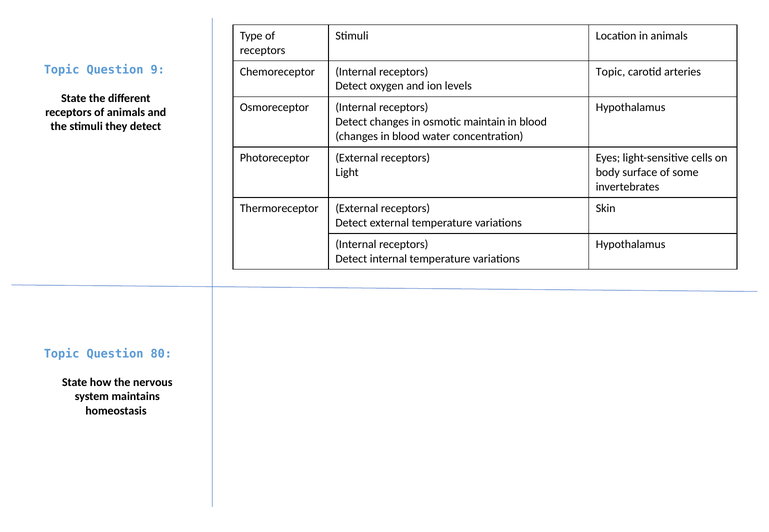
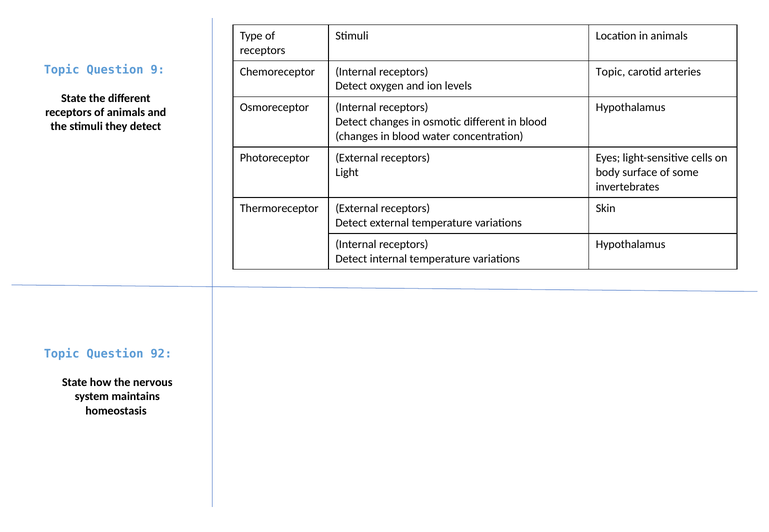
osmotic maintain: maintain -> different
80: 80 -> 92
